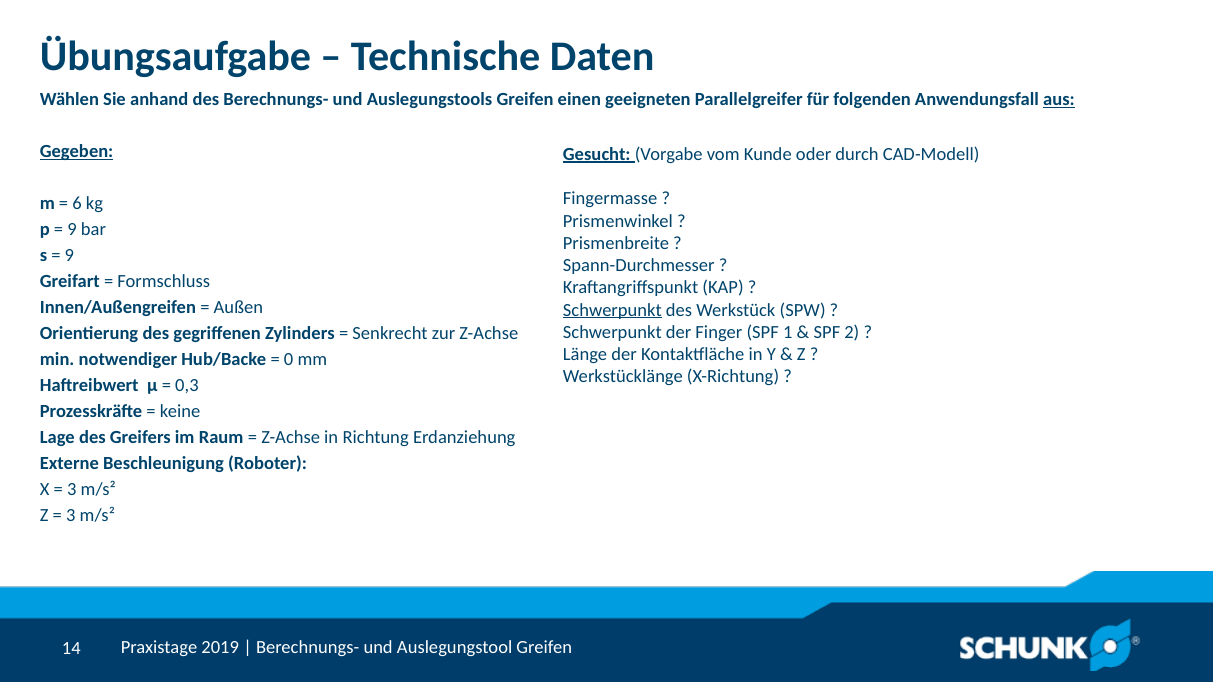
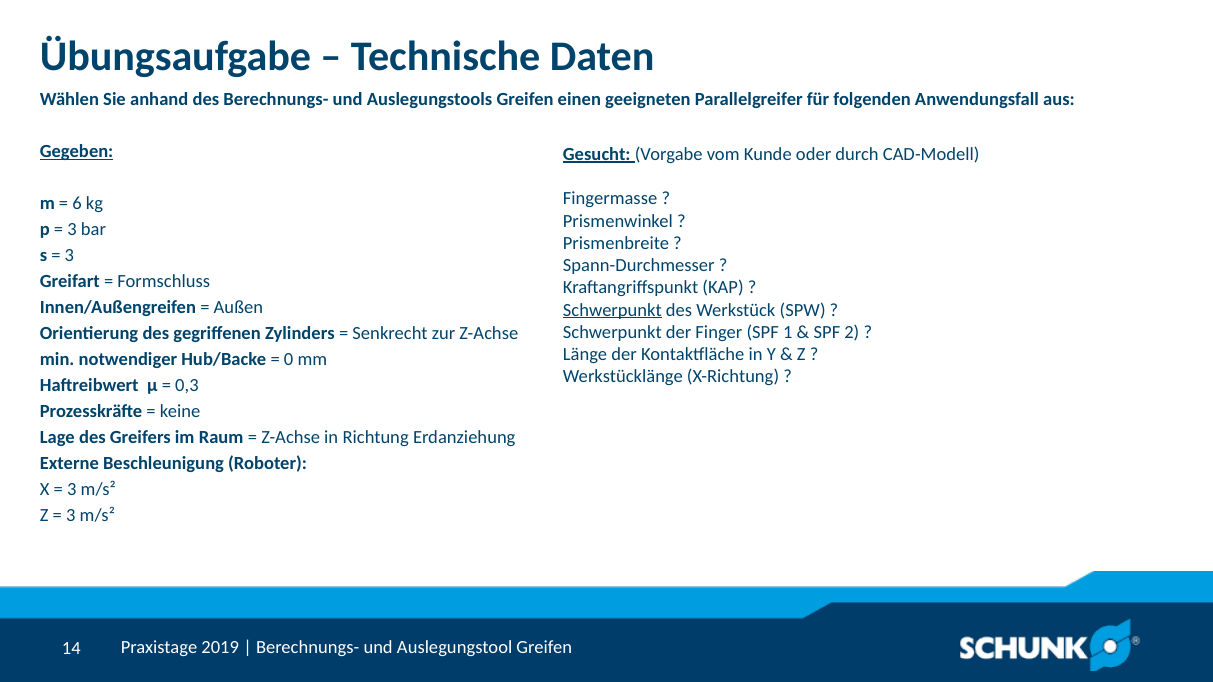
aus underline: present -> none
9 at (72, 230): 9 -> 3
9 at (69, 256): 9 -> 3
